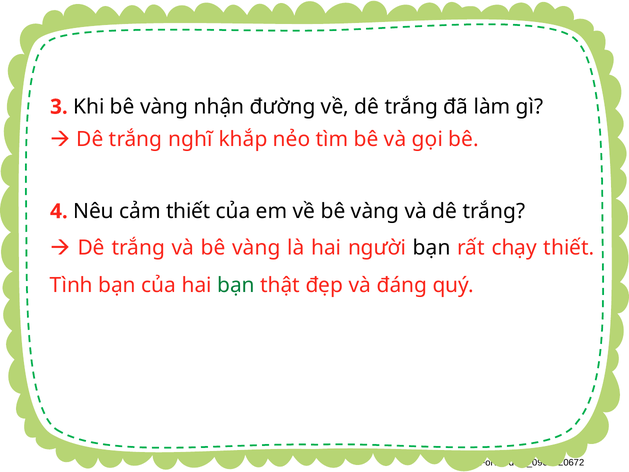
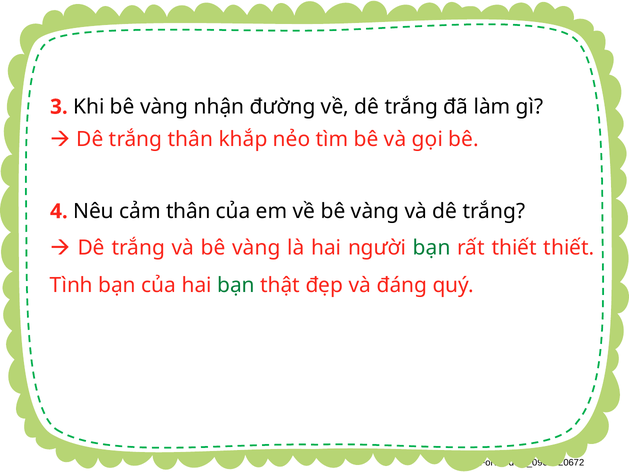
trắng nghĩ: nghĩ -> thân
cảm thiết: thiết -> thân
bạn at (432, 248) colour: black -> green
rất chạy: chạy -> thiết
